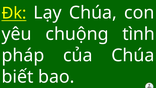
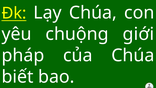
tình: tình -> giới
